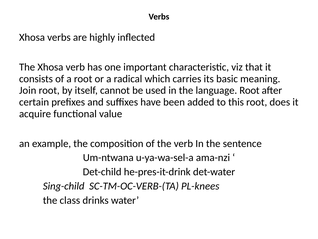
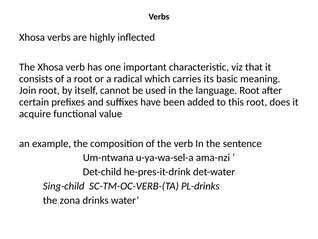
PL-knees: PL-knees -> PL-drinks
class: class -> zona
